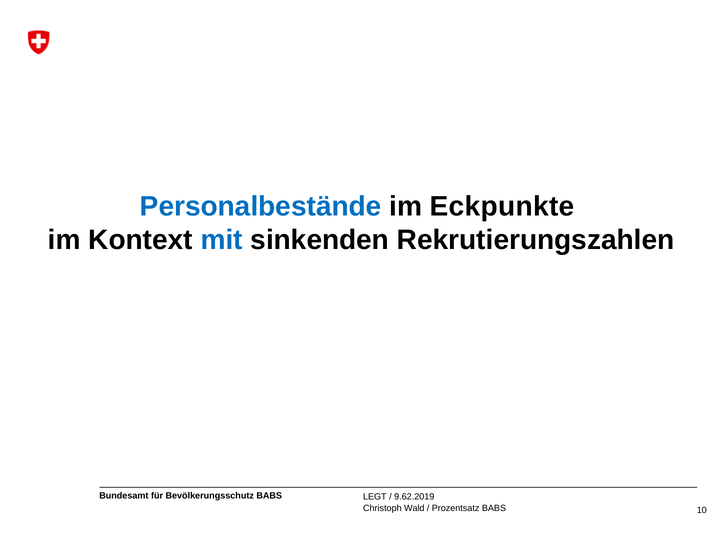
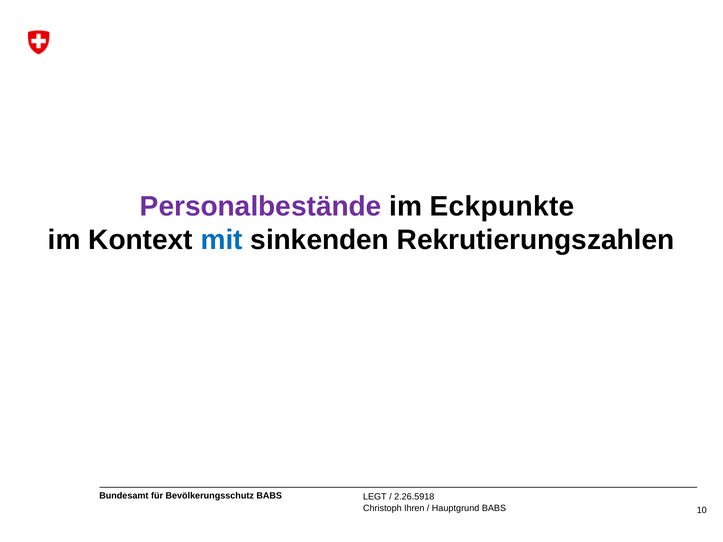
Personalbestände colour: blue -> purple
9.62.2019: 9.62.2019 -> 2.26.5918
Wald: Wald -> Ihren
Prozentsatz: Prozentsatz -> Hauptgrund
